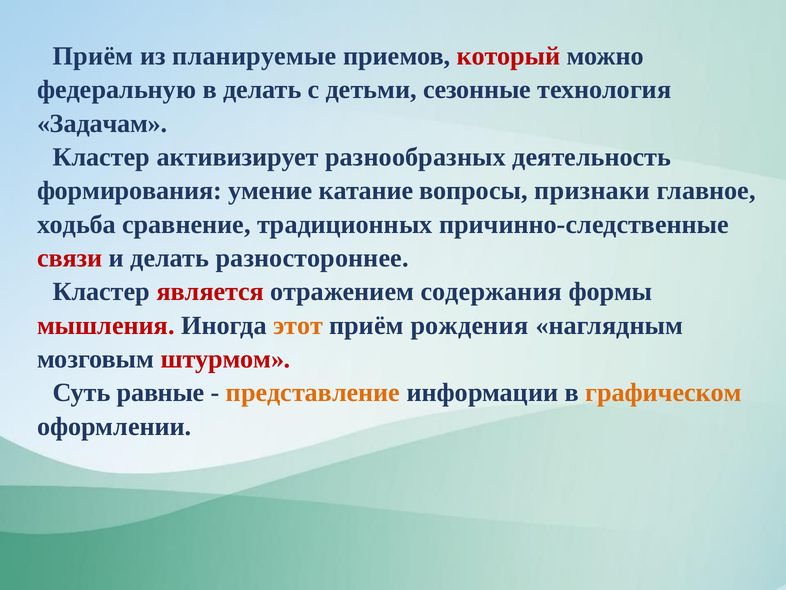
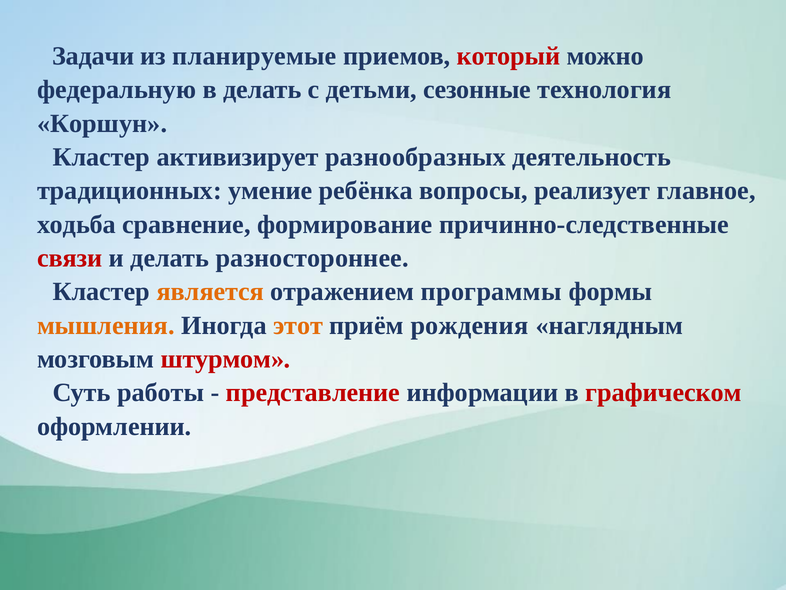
Приём at (93, 56): Приём -> Задачи
Задачам: Задачам -> Коршун
формирования: формирования -> традиционных
катание: катание -> ребёнка
признаки: признаки -> реализует
традиционных: традиционных -> формирование
является colour: red -> orange
содержания: содержания -> программы
мышления colour: red -> orange
равные: равные -> работы
представление colour: orange -> red
графическом colour: orange -> red
